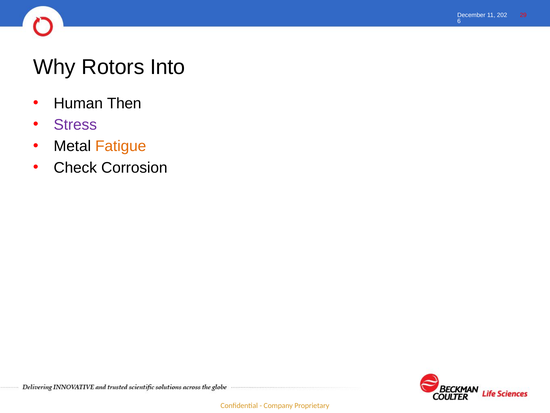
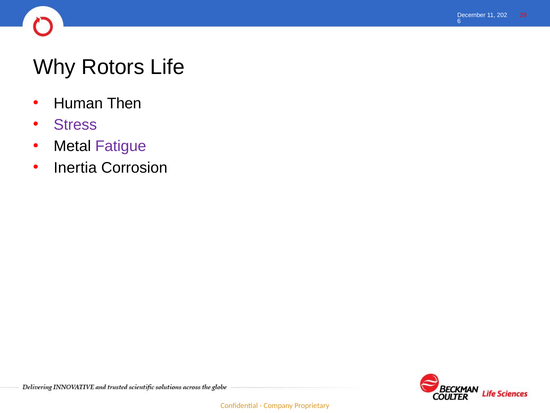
Into: Into -> Life
Fatigue colour: orange -> purple
Check: Check -> Inertia
